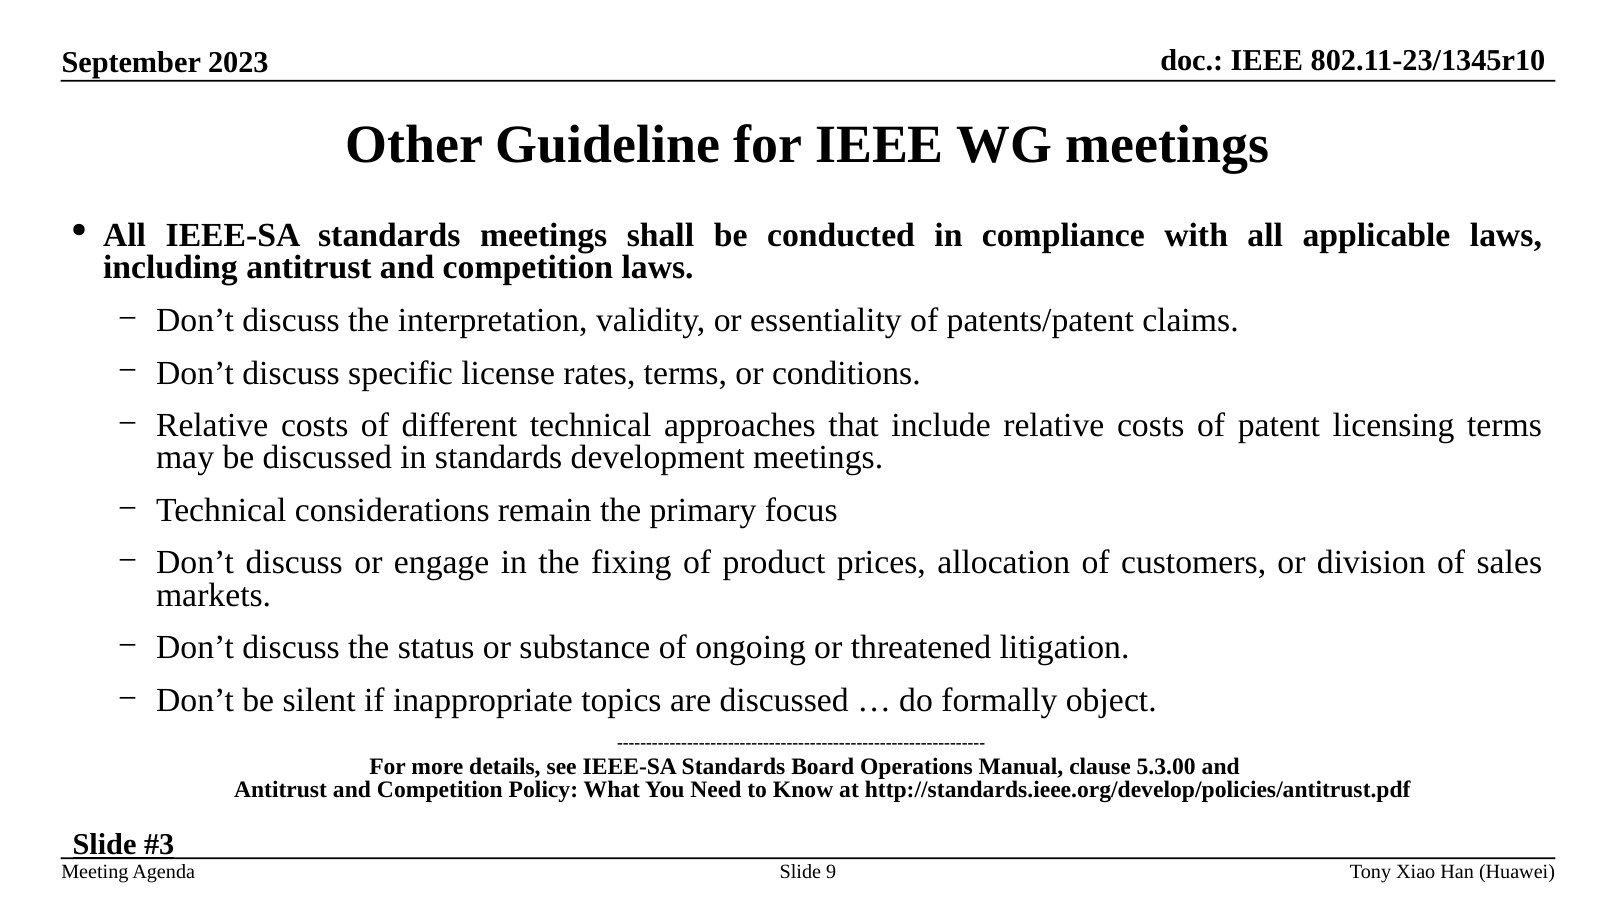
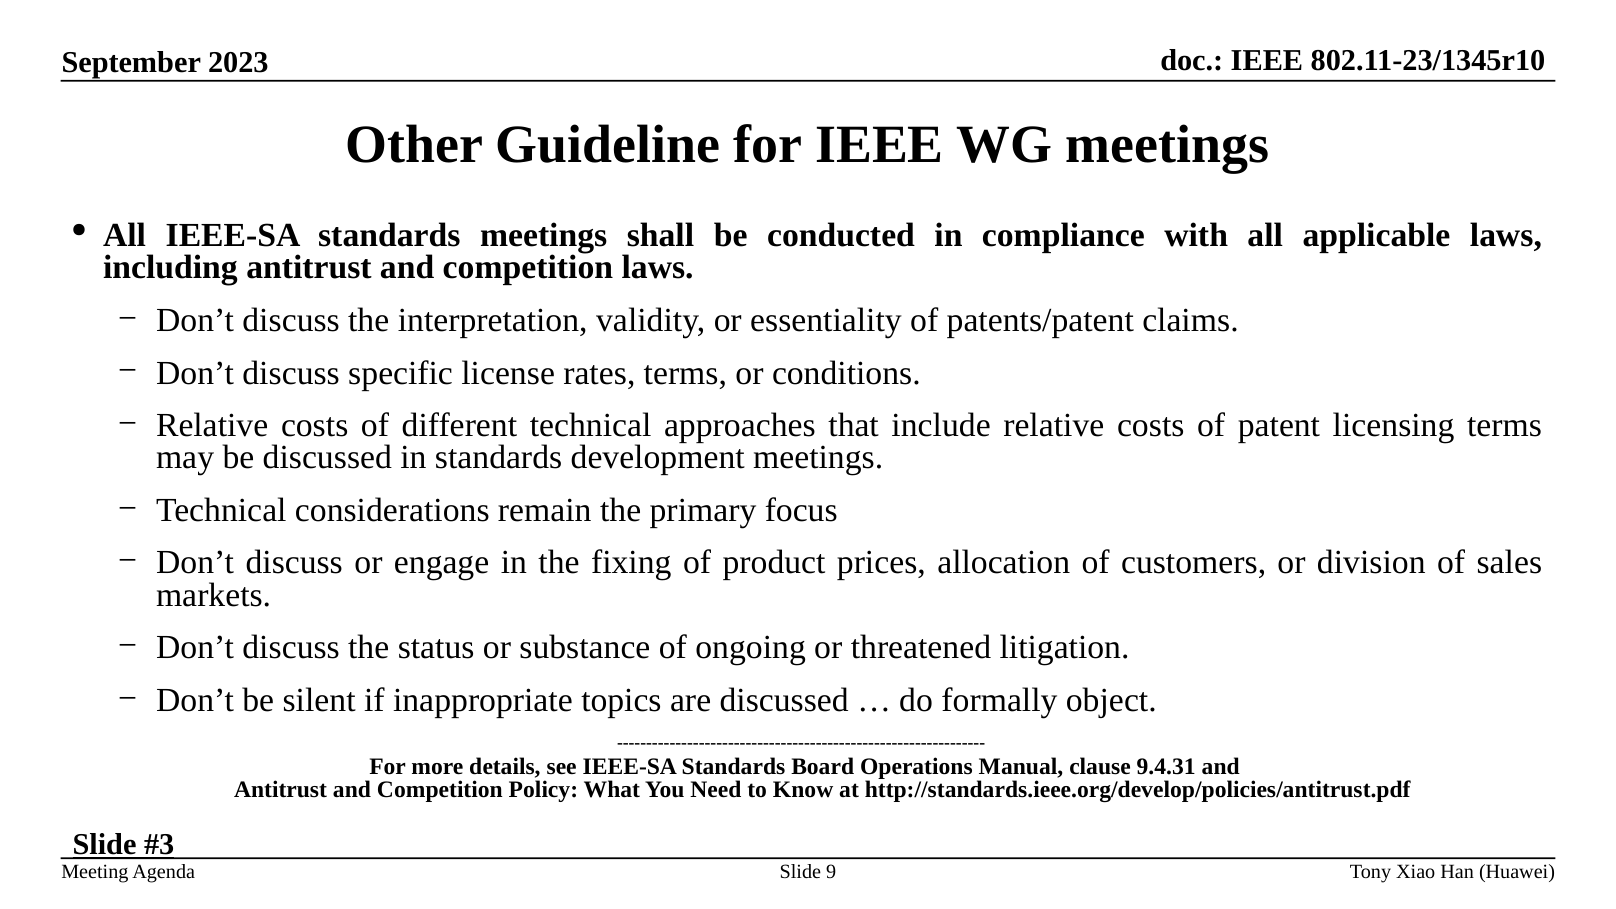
5.3.00: 5.3.00 -> 9.4.31
